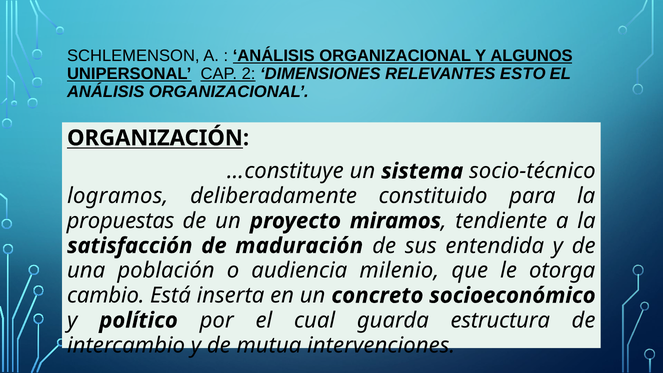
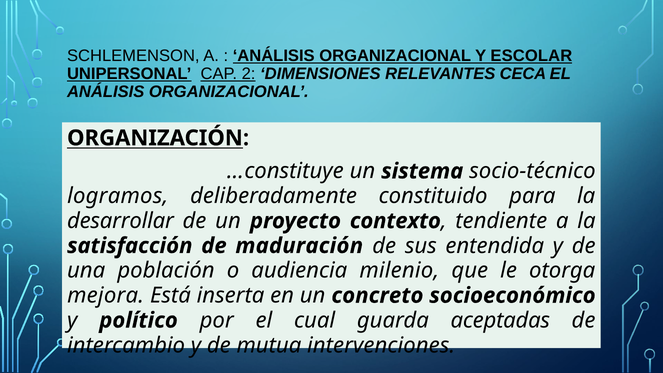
ALGUNOS: ALGUNOS -> ESCOLAR
ESTO: ESTO -> CECA
propuestas: propuestas -> desarrollar
miramos: miramos -> contexto
cambio: cambio -> mejora
estructura: estructura -> aceptadas
